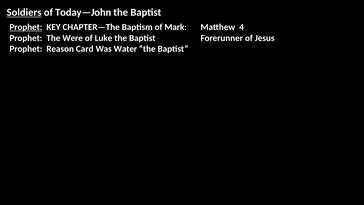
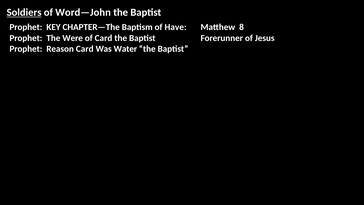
Today—John: Today—John -> Word—John
Prophet at (26, 27) underline: present -> none
Mark: Mark -> Have
4: 4 -> 8
of Luke: Luke -> Card
